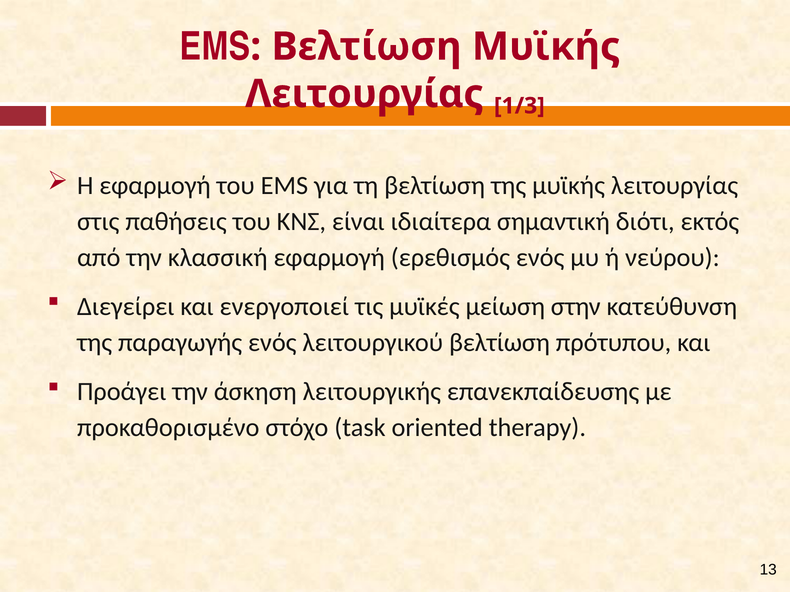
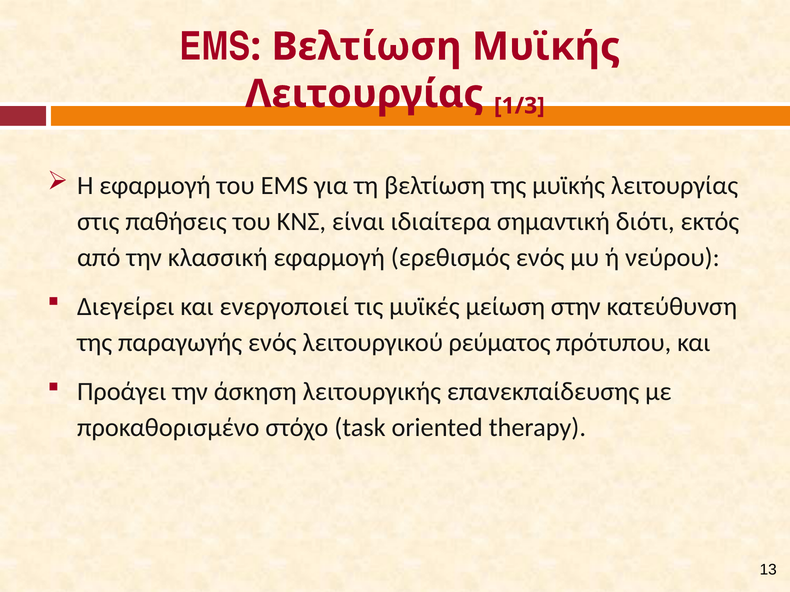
λειτουργικού βελτίωση: βελτίωση -> ρεύματος
